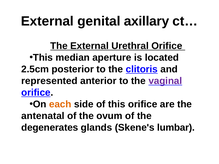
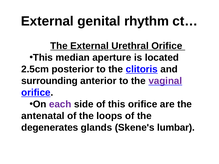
axillary: axillary -> rhythm
represented: represented -> surrounding
each colour: orange -> purple
ovum: ovum -> loops
